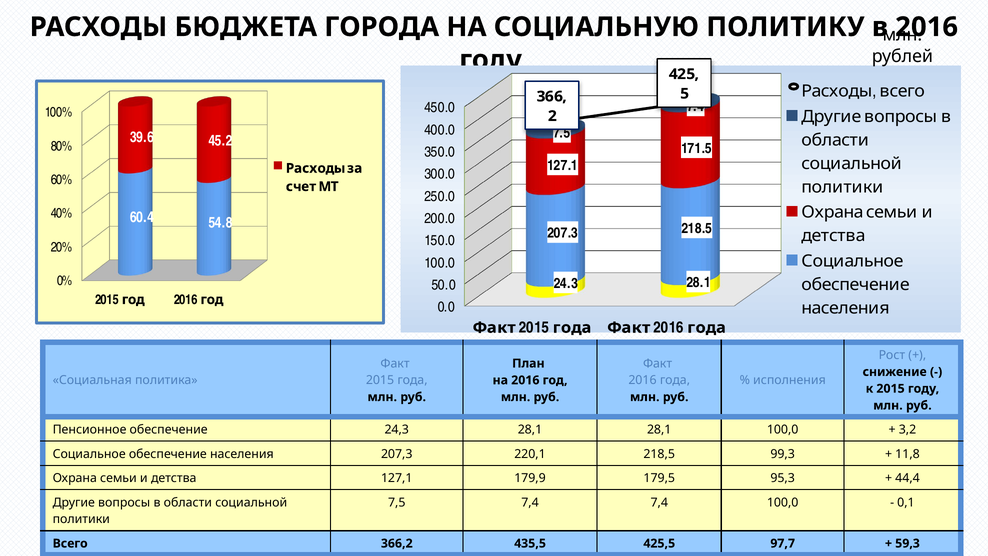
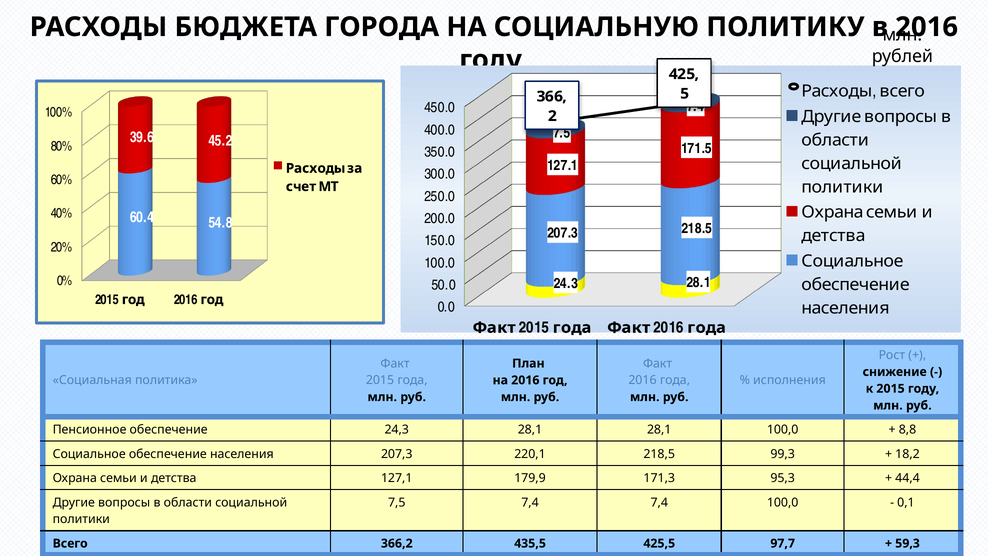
3,2: 3,2 -> 8,8
11,8: 11,8 -> 18,2
179,5: 179,5 -> 171,3
